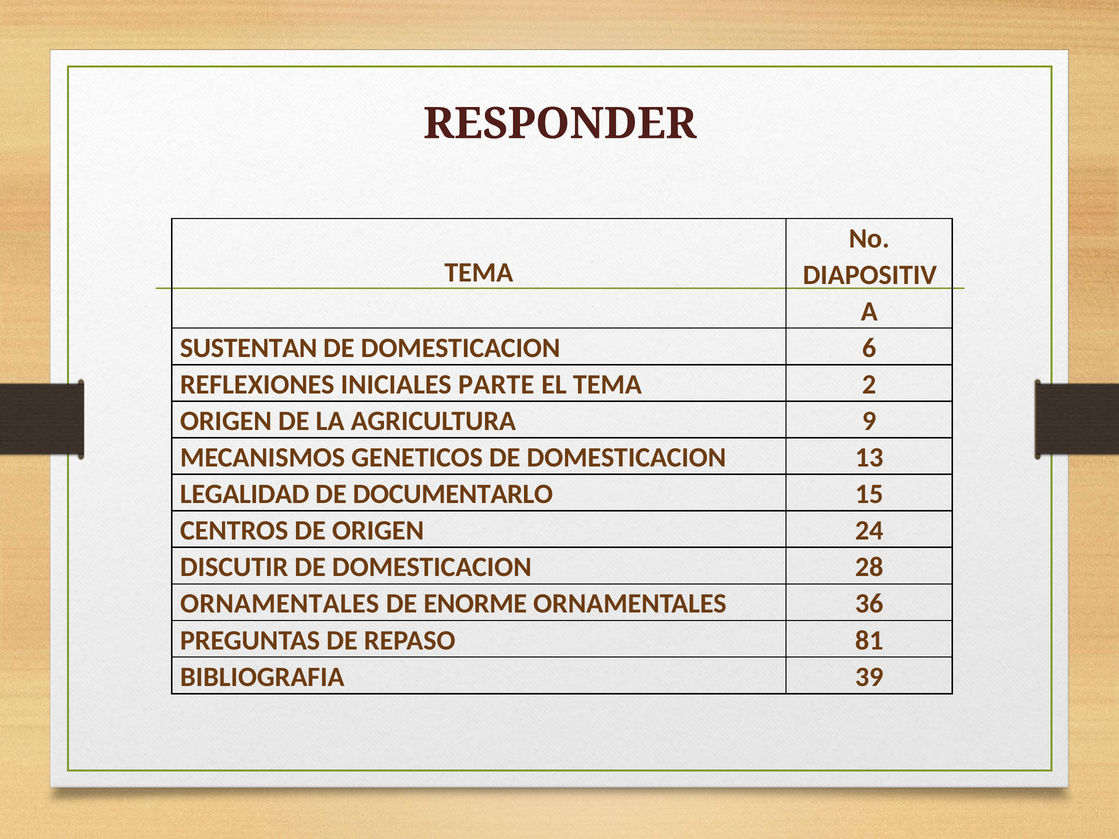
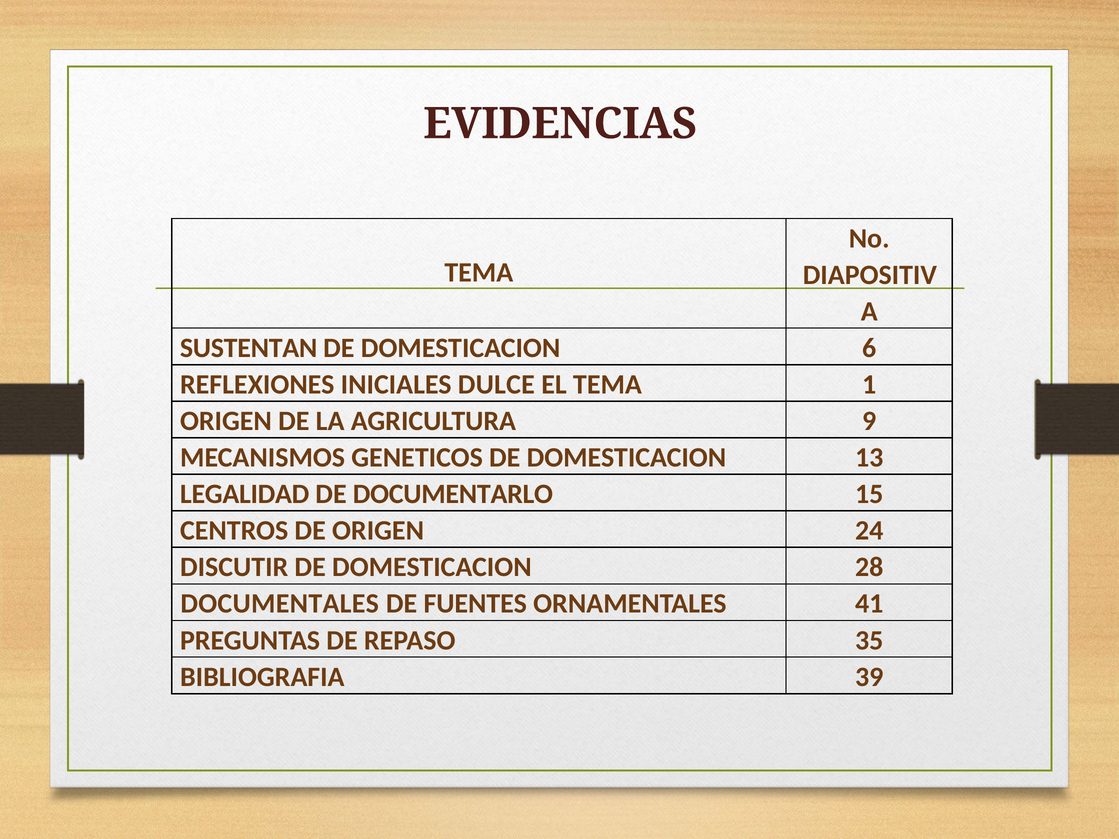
RESPONDER: RESPONDER -> EVIDENCIAS
PARTE: PARTE -> DULCE
2: 2 -> 1
ORNAMENTALES at (280, 604): ORNAMENTALES -> DOCUMENTALES
ENORME: ENORME -> FUENTES
36: 36 -> 41
81: 81 -> 35
